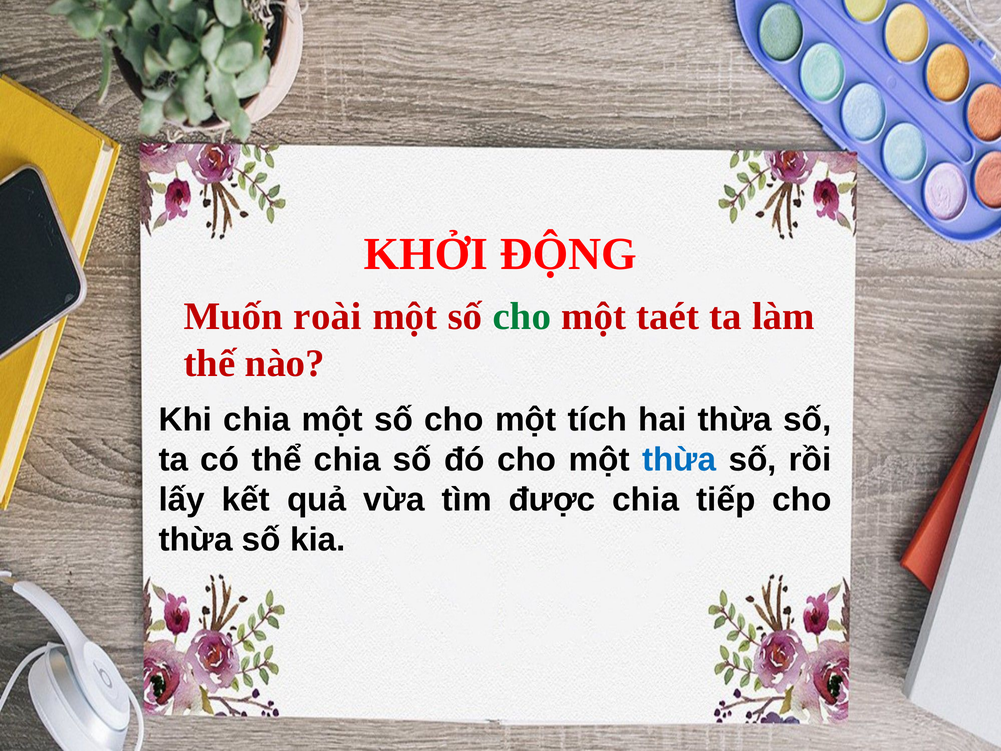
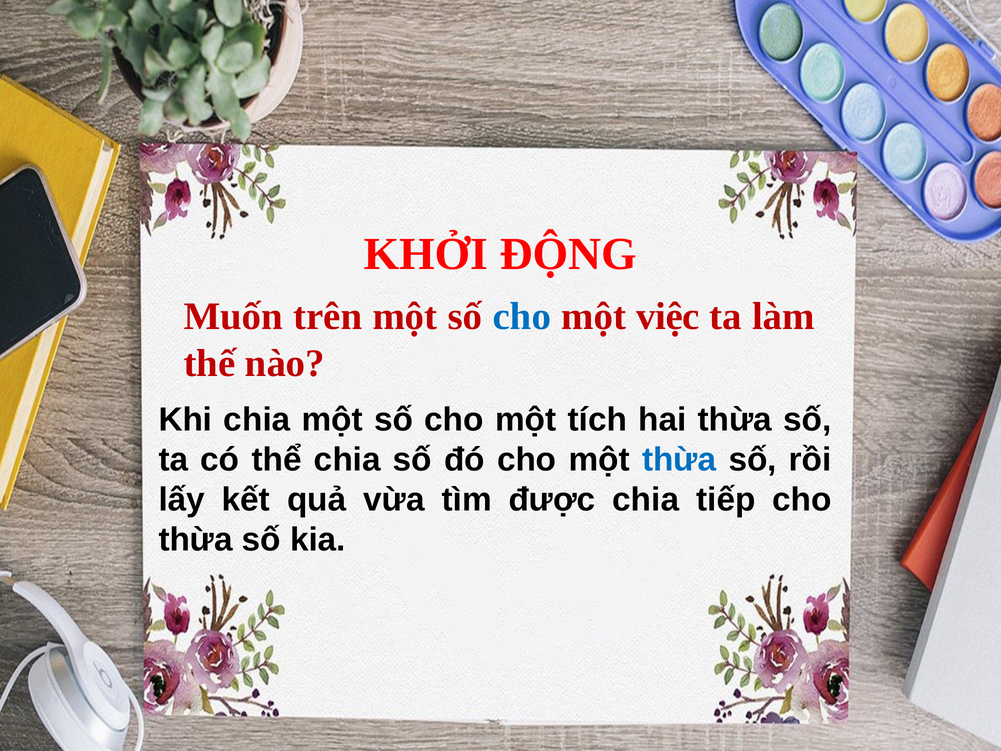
roài: roài -> trên
cho at (522, 316) colour: green -> blue
taét: taét -> việc
